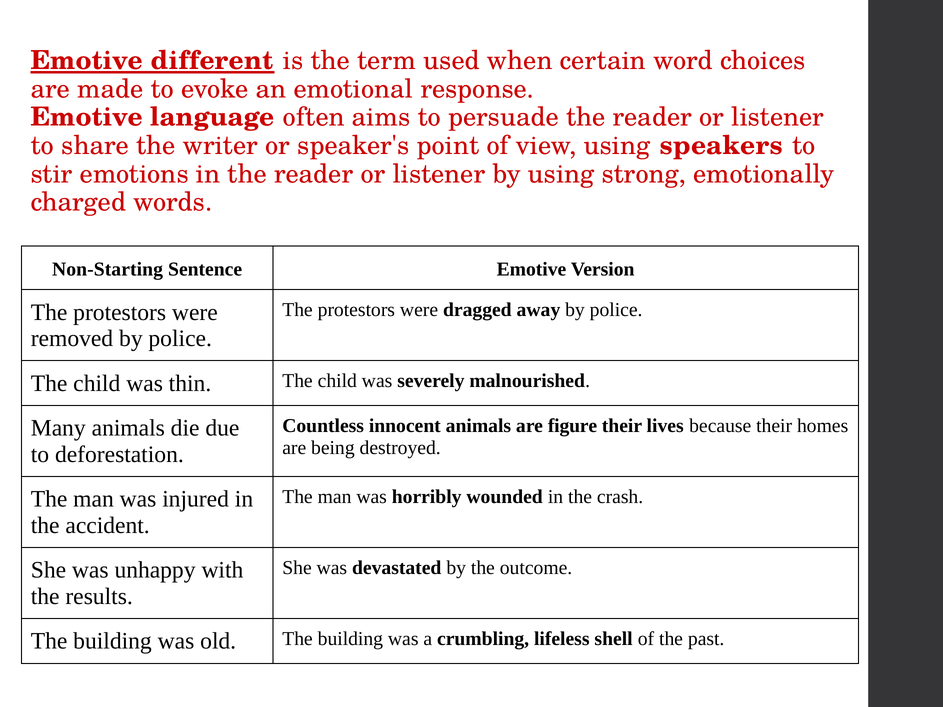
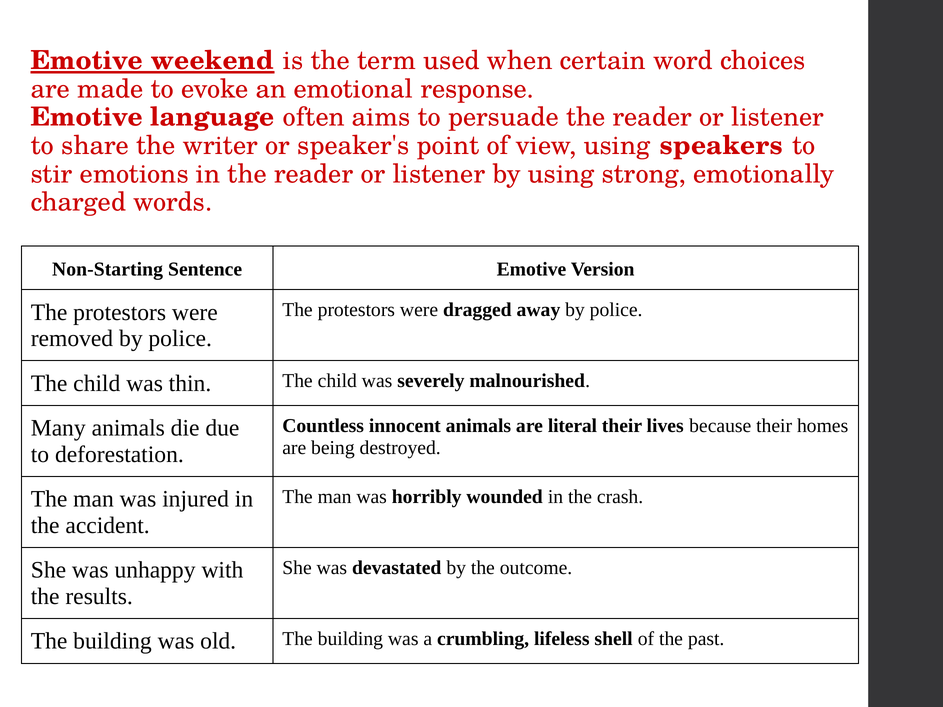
different: different -> weekend
figure: figure -> literal
